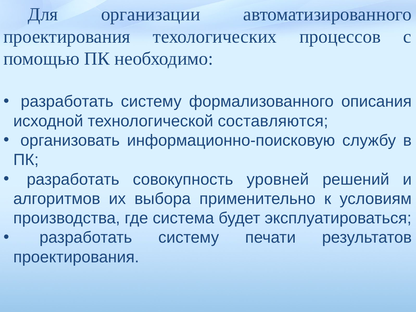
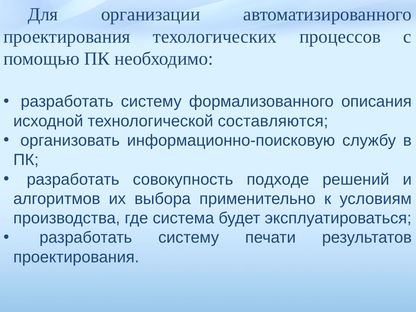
уровней: уровней -> подходе
